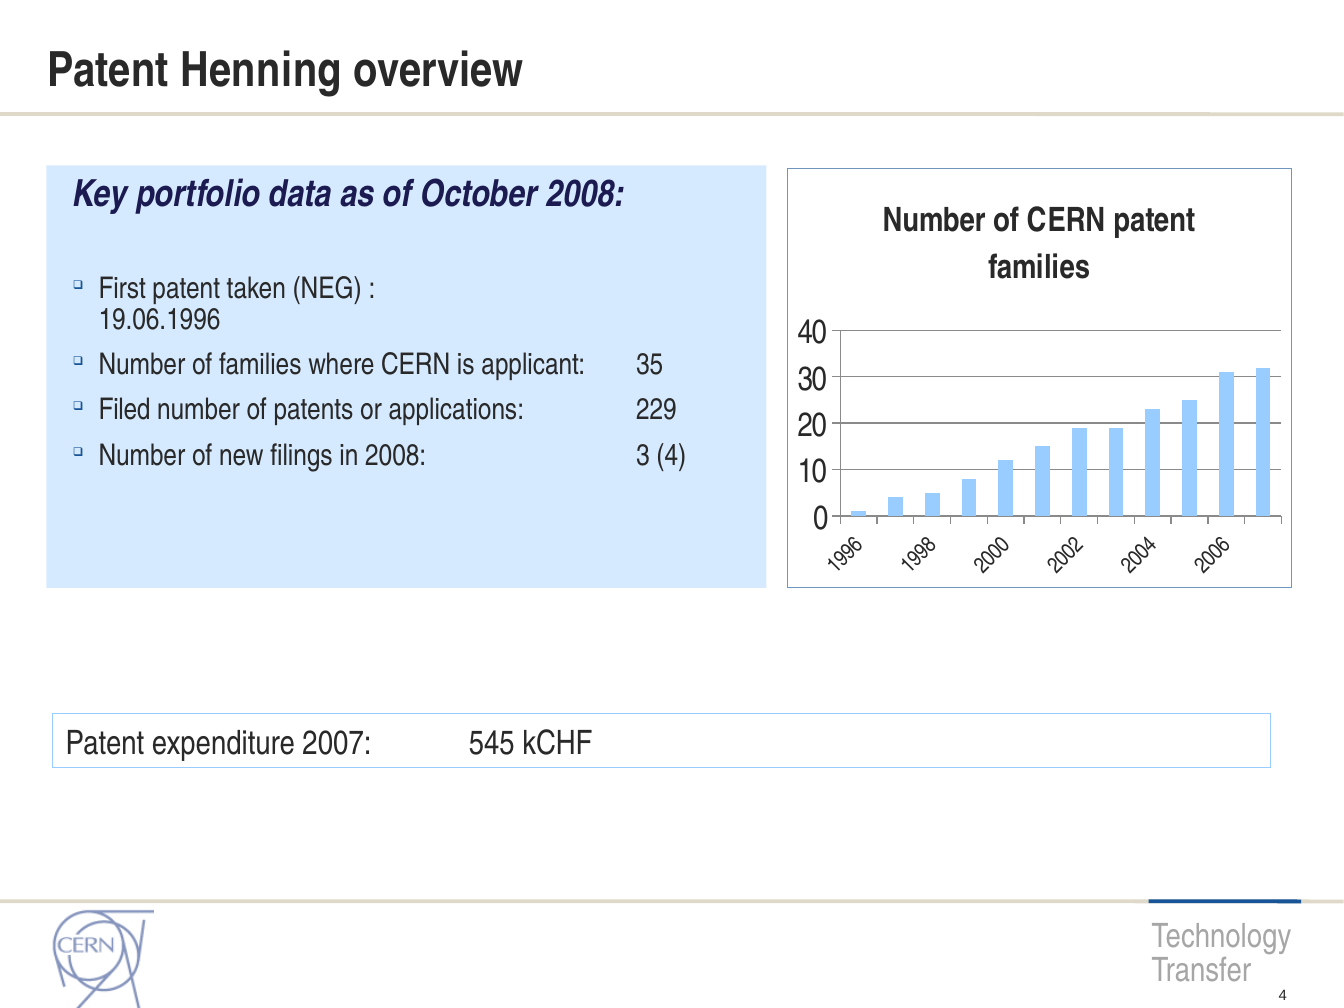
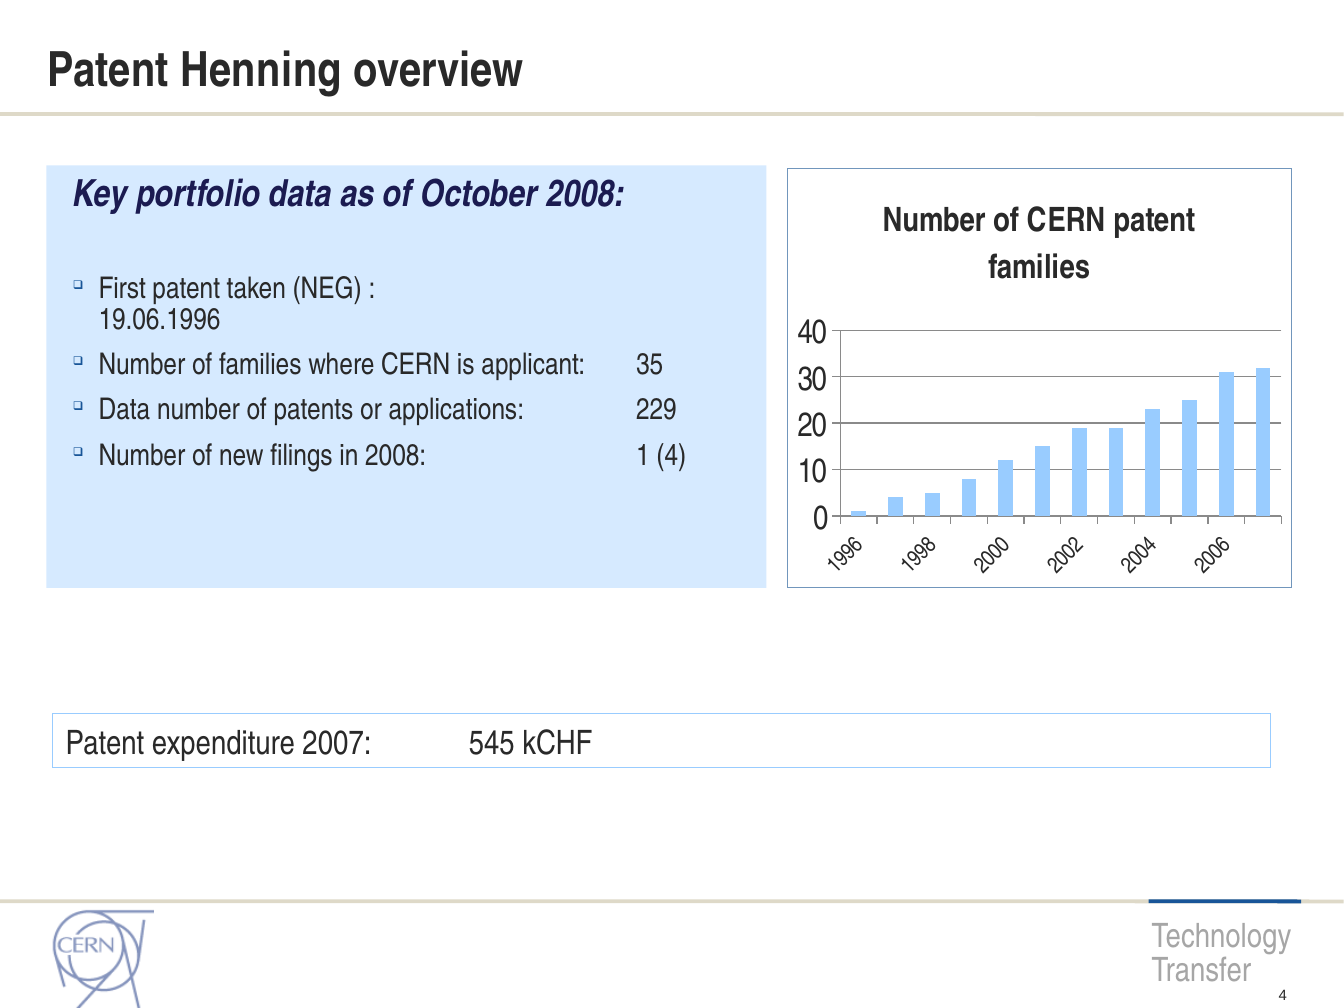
Filed at (125, 410): Filed -> Data
2008 3: 3 -> 1
